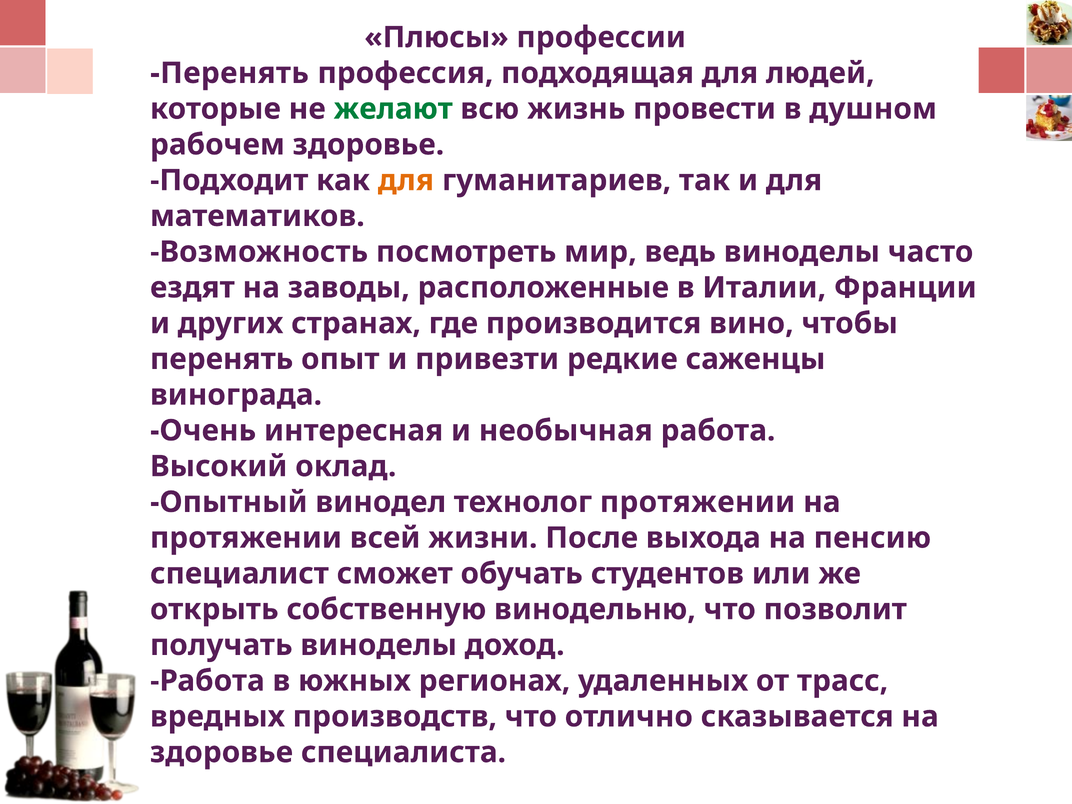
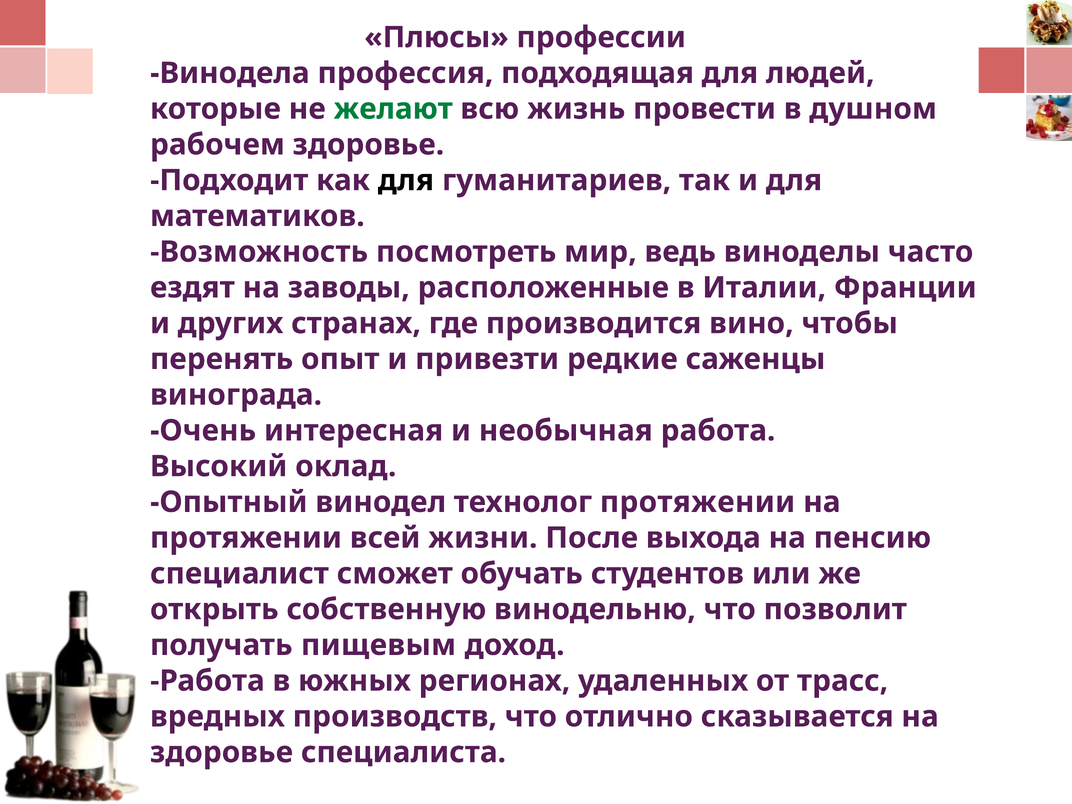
Перенять at (230, 73): Перенять -> Винодела
для at (406, 180) colour: orange -> black
получать виноделы: виноделы -> пищевым
